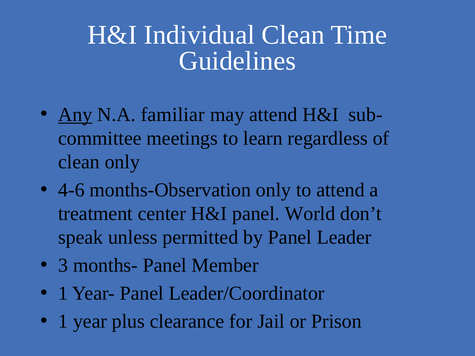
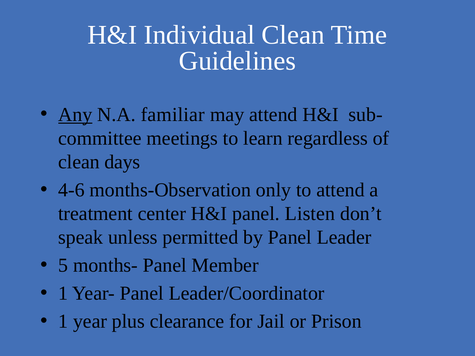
clean only: only -> days
World: World -> Listen
3: 3 -> 5
